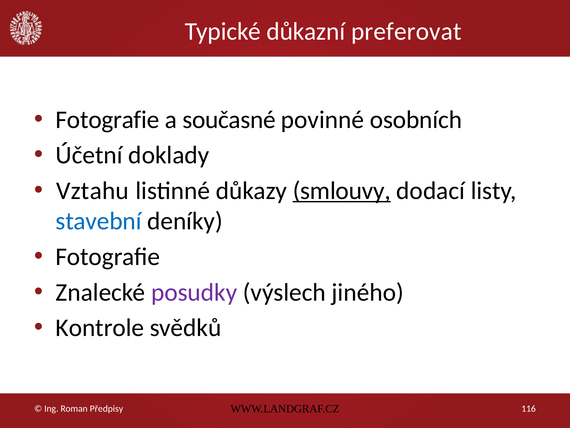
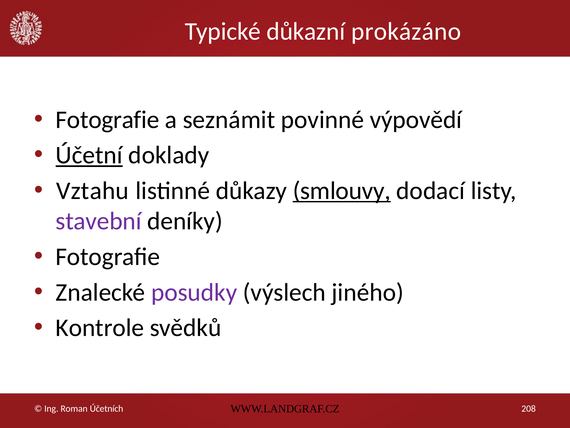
preferovat: preferovat -> prokázáno
současné: současné -> seznámit
osobních: osobních -> výpovědí
Účetní underline: none -> present
stavební colour: blue -> purple
116: 116 -> 208
Předpisy: Předpisy -> Účetních
